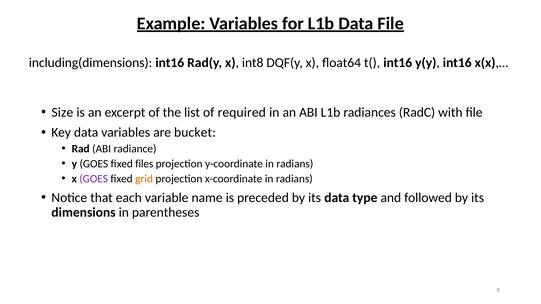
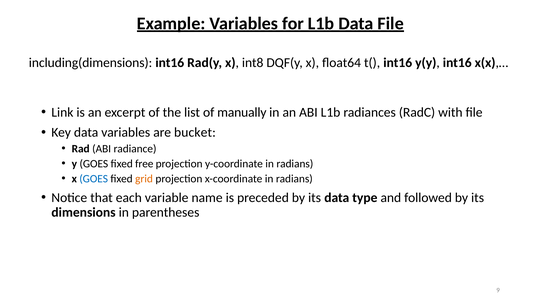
Size: Size -> Link
required: required -> manually
files: files -> free
GOES at (94, 179) colour: purple -> blue
